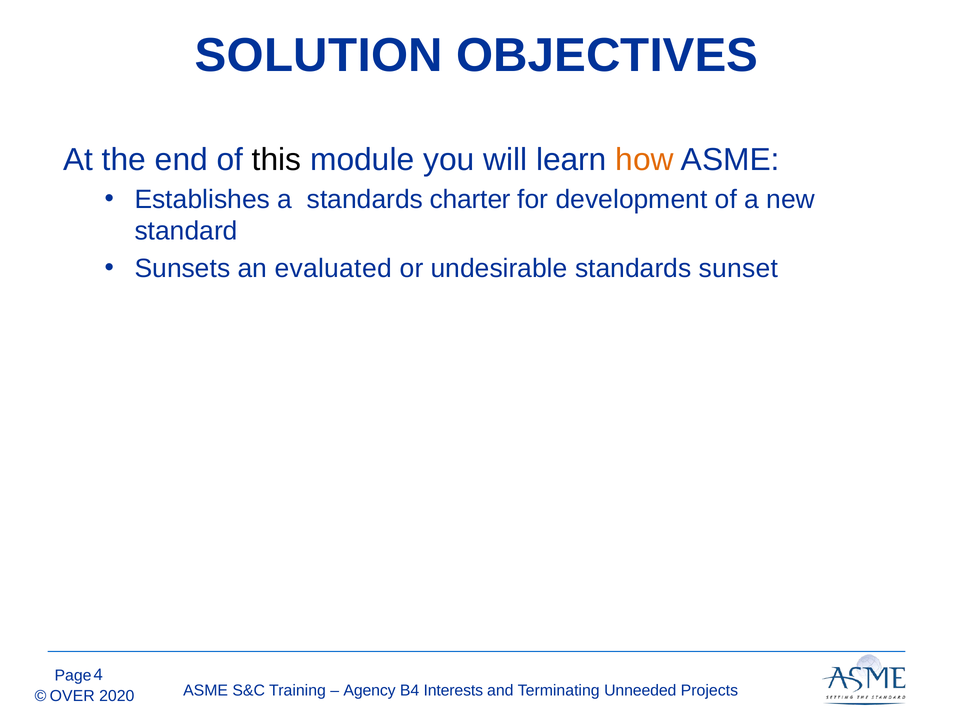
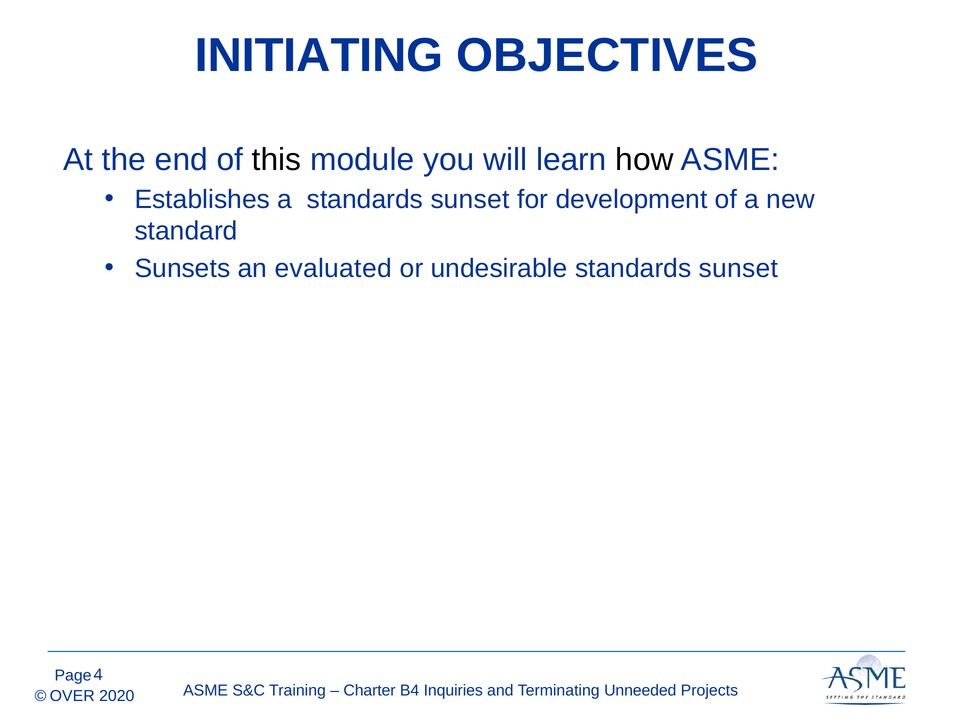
SOLUTION: SOLUTION -> INITIATING
how colour: orange -> black
a standards charter: charter -> sunset
Agency: Agency -> Charter
Interests: Interests -> Inquiries
